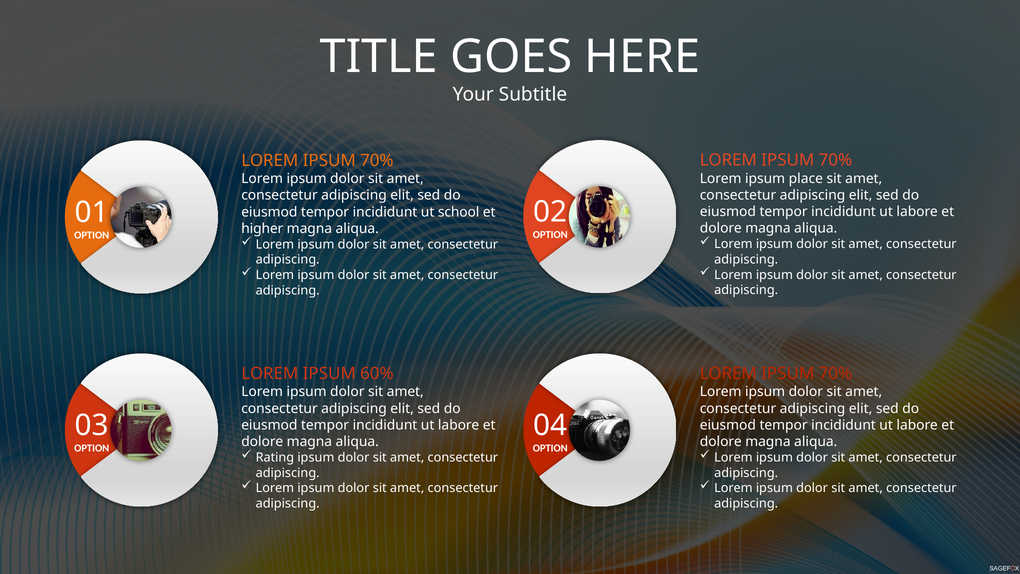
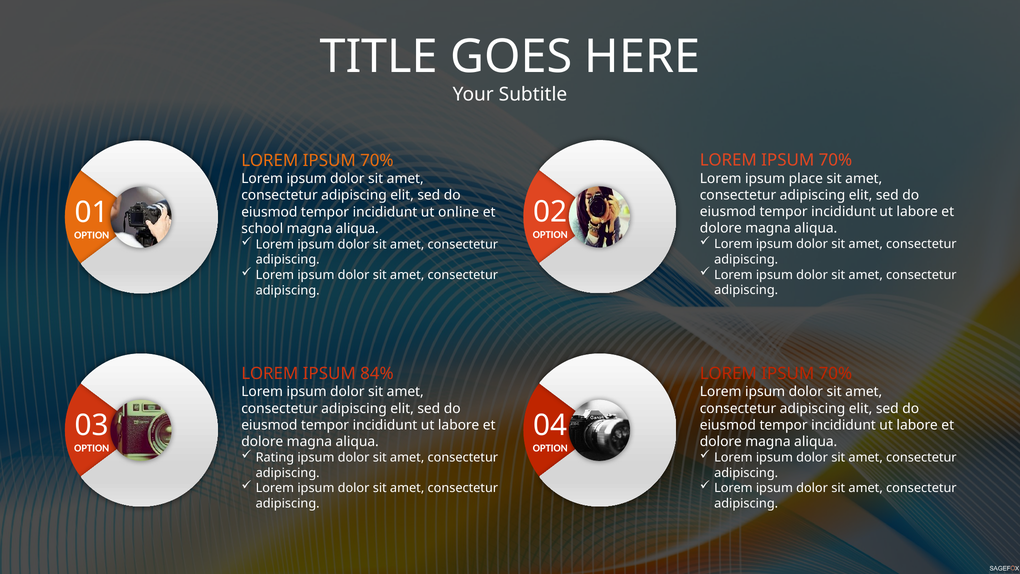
school: school -> online
higher: higher -> school
60%: 60% -> 84%
